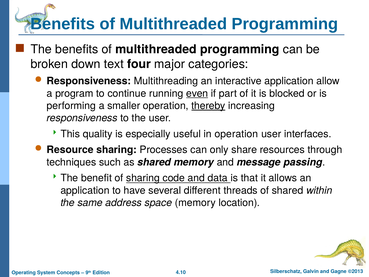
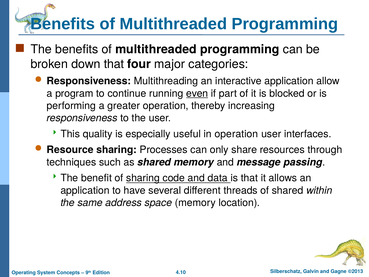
down text: text -> that
smaller: smaller -> greater
thereby underline: present -> none
